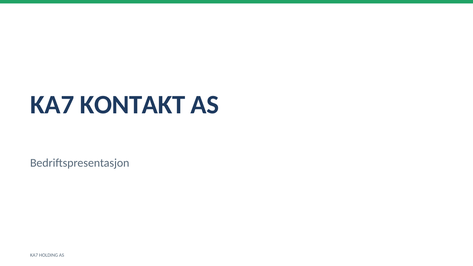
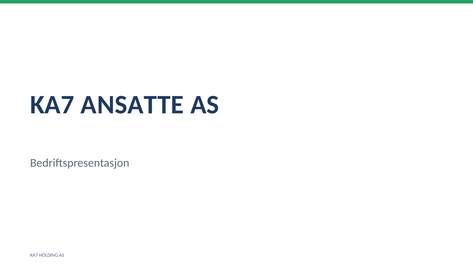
KONTAKT: KONTAKT -> ANSATTE
